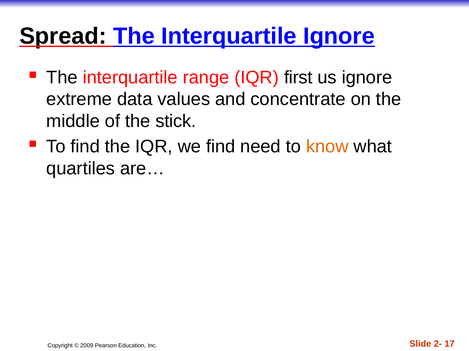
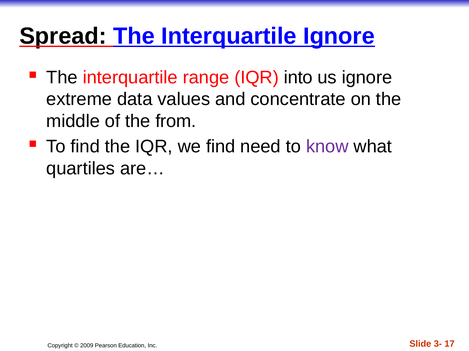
first: first -> into
stick: stick -> from
know colour: orange -> purple
2-: 2- -> 3-
